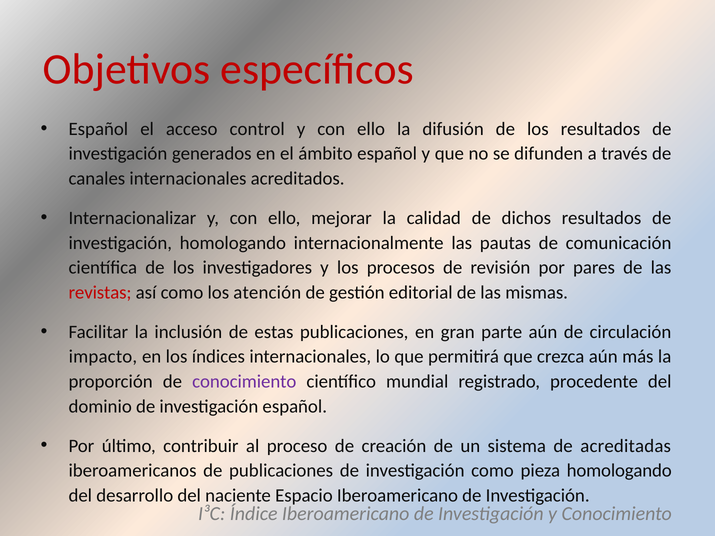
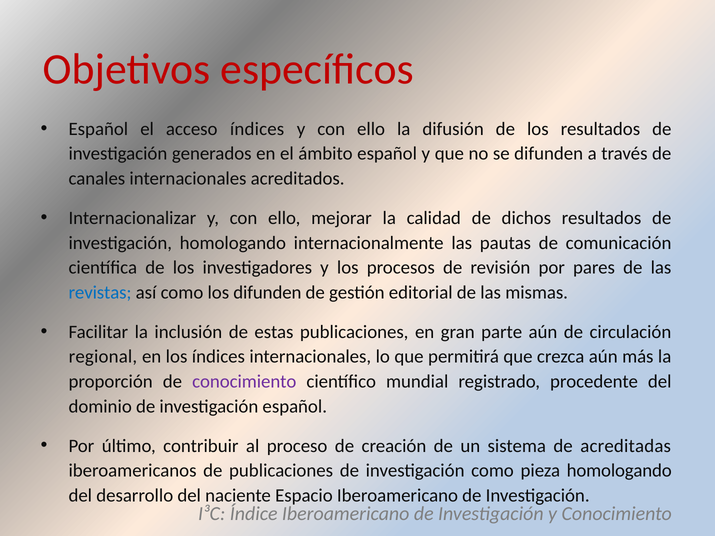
acceso control: control -> índices
revistas colour: red -> blue
los atención: atención -> difunden
impacto: impacto -> regional
